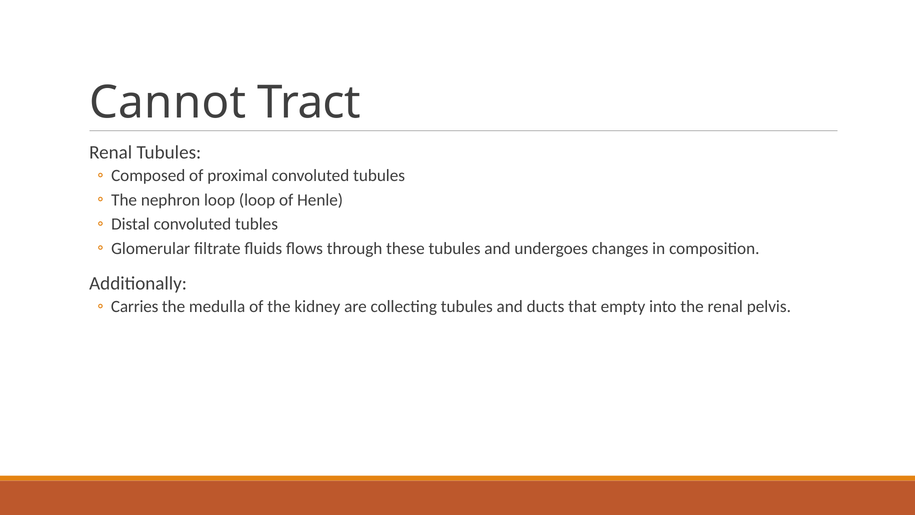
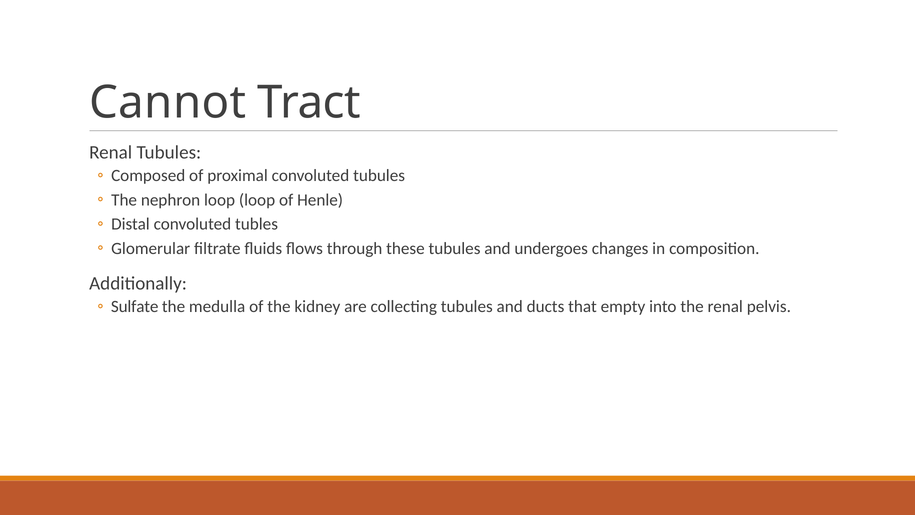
Carries: Carries -> Sulfate
